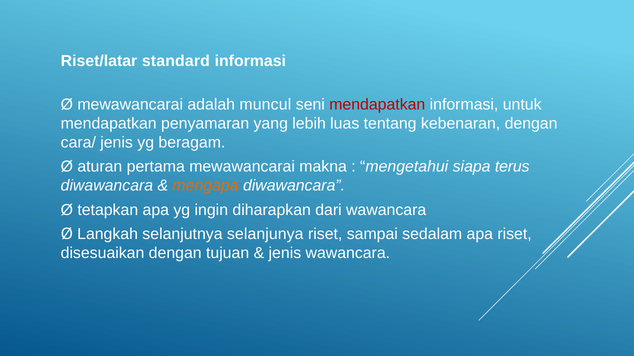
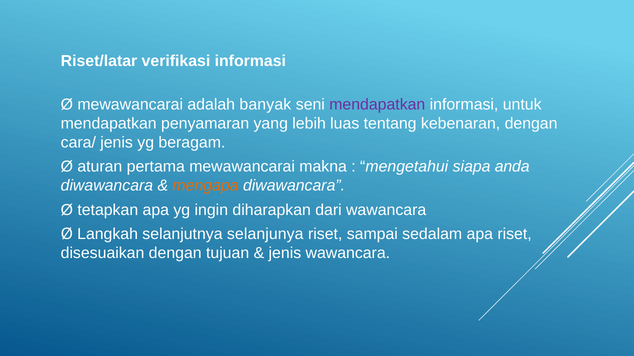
standard: standard -> verifikasi
muncul: muncul -> banyak
mendapatkan at (377, 105) colour: red -> purple
terus: terus -> anda
